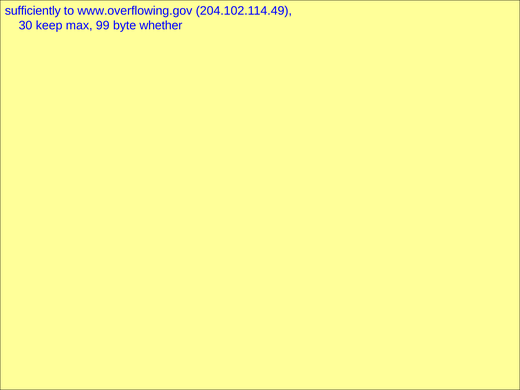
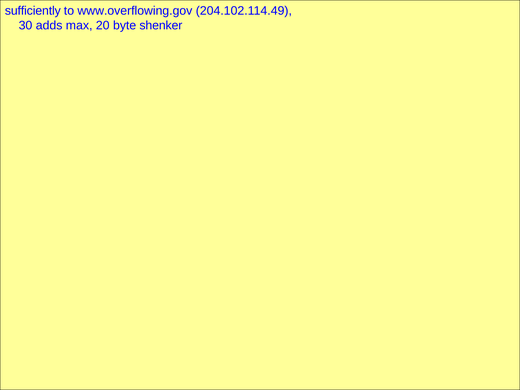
keep: keep -> adds
99: 99 -> 20
whether: whether -> shenker
